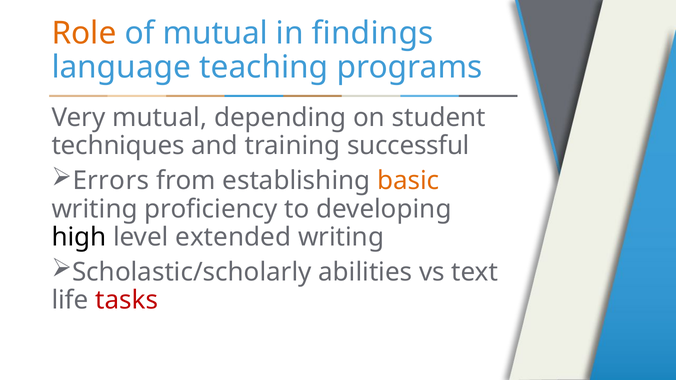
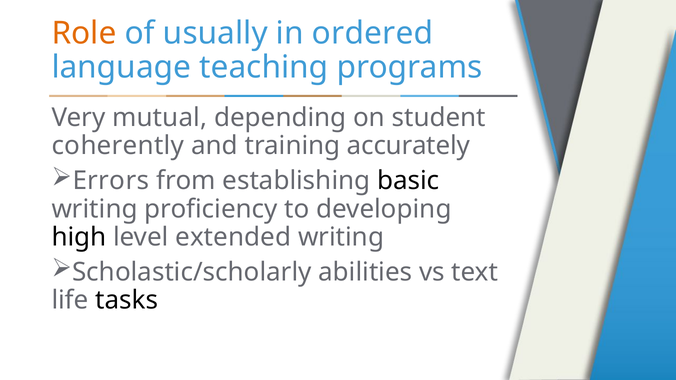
of mutual: mutual -> usually
findings: findings -> ordered
techniques: techniques -> coherently
successful: successful -> accurately
basic colour: orange -> black
tasks colour: red -> black
